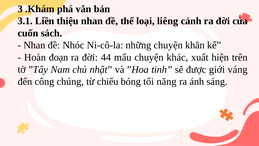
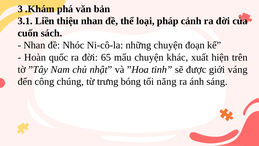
liêng: liêng -> pháp
khăn: khăn -> đoạn
đoạn: đoạn -> quốc
44: 44 -> 65
chiếu: chiếu -> trưng
